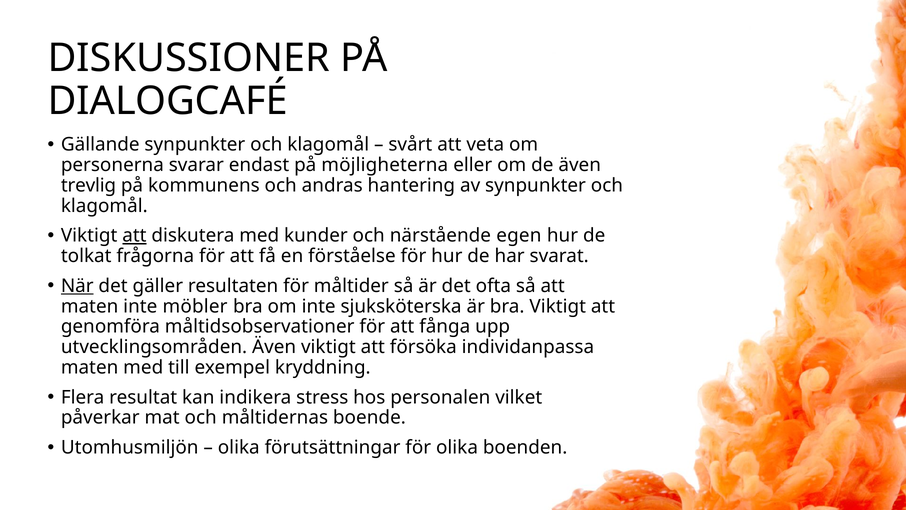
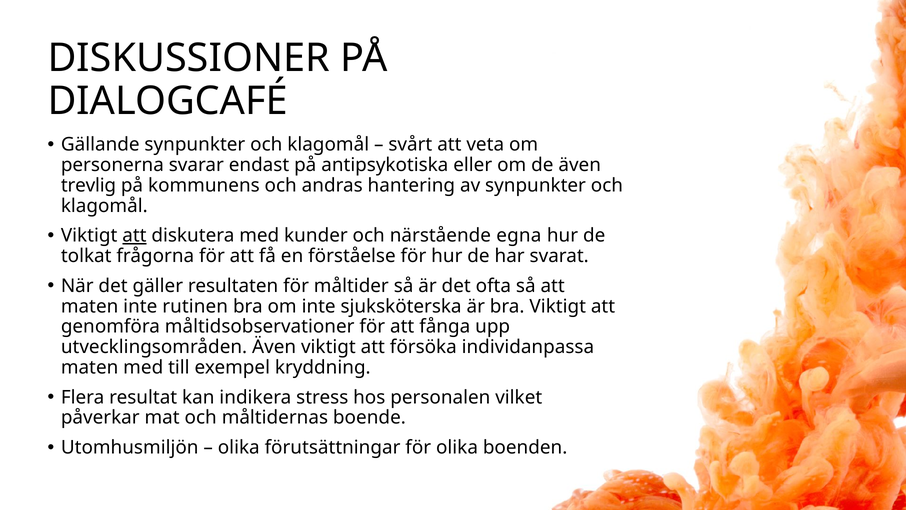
möjligheterna: möjligheterna -> antipsykotiska
egen: egen -> egna
När underline: present -> none
möbler: möbler -> rutinen
